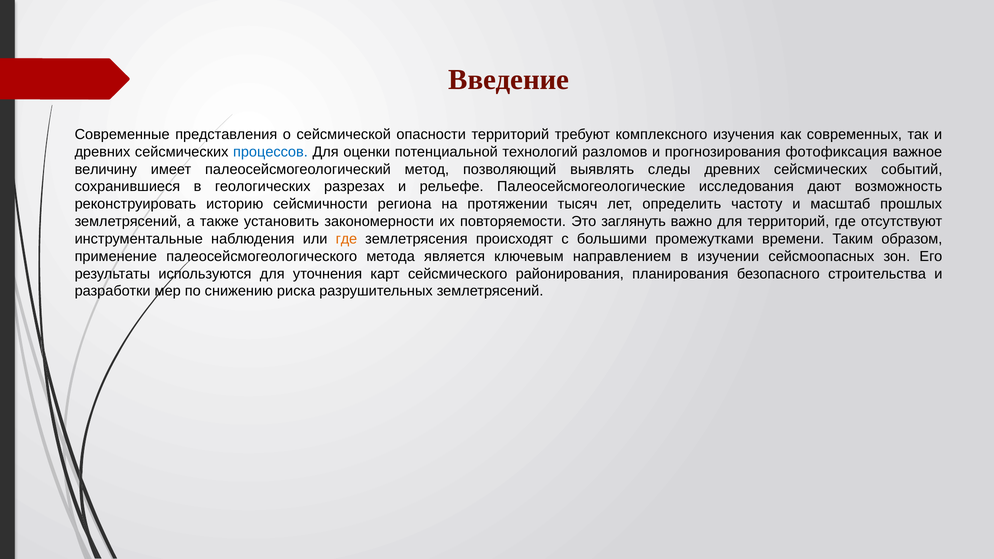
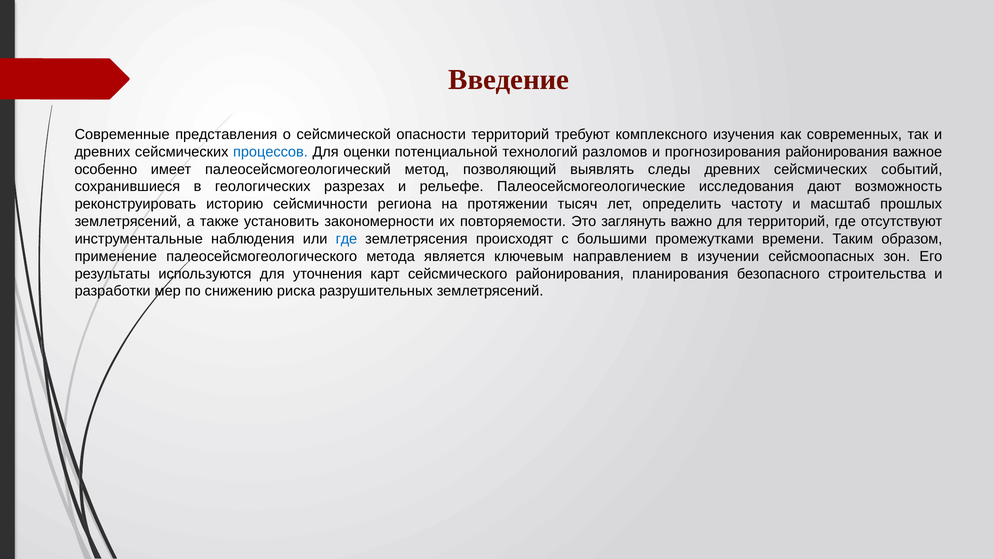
прогнозирования фотофиксация: фотофиксация -> районирования
величину: величину -> особенно
где at (346, 239) colour: orange -> blue
